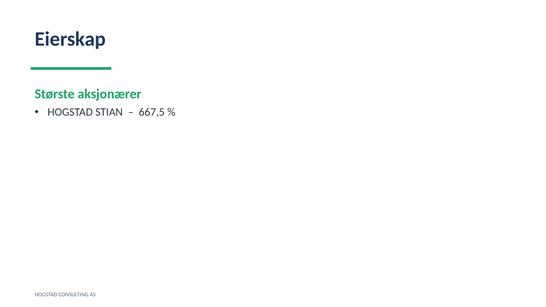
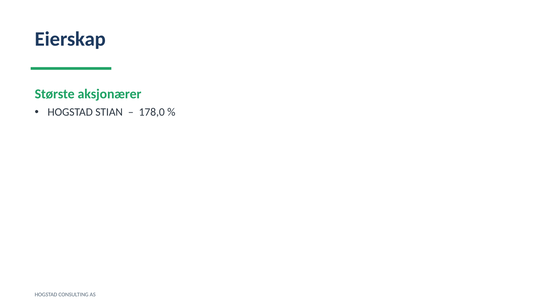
667,5: 667,5 -> 178,0
